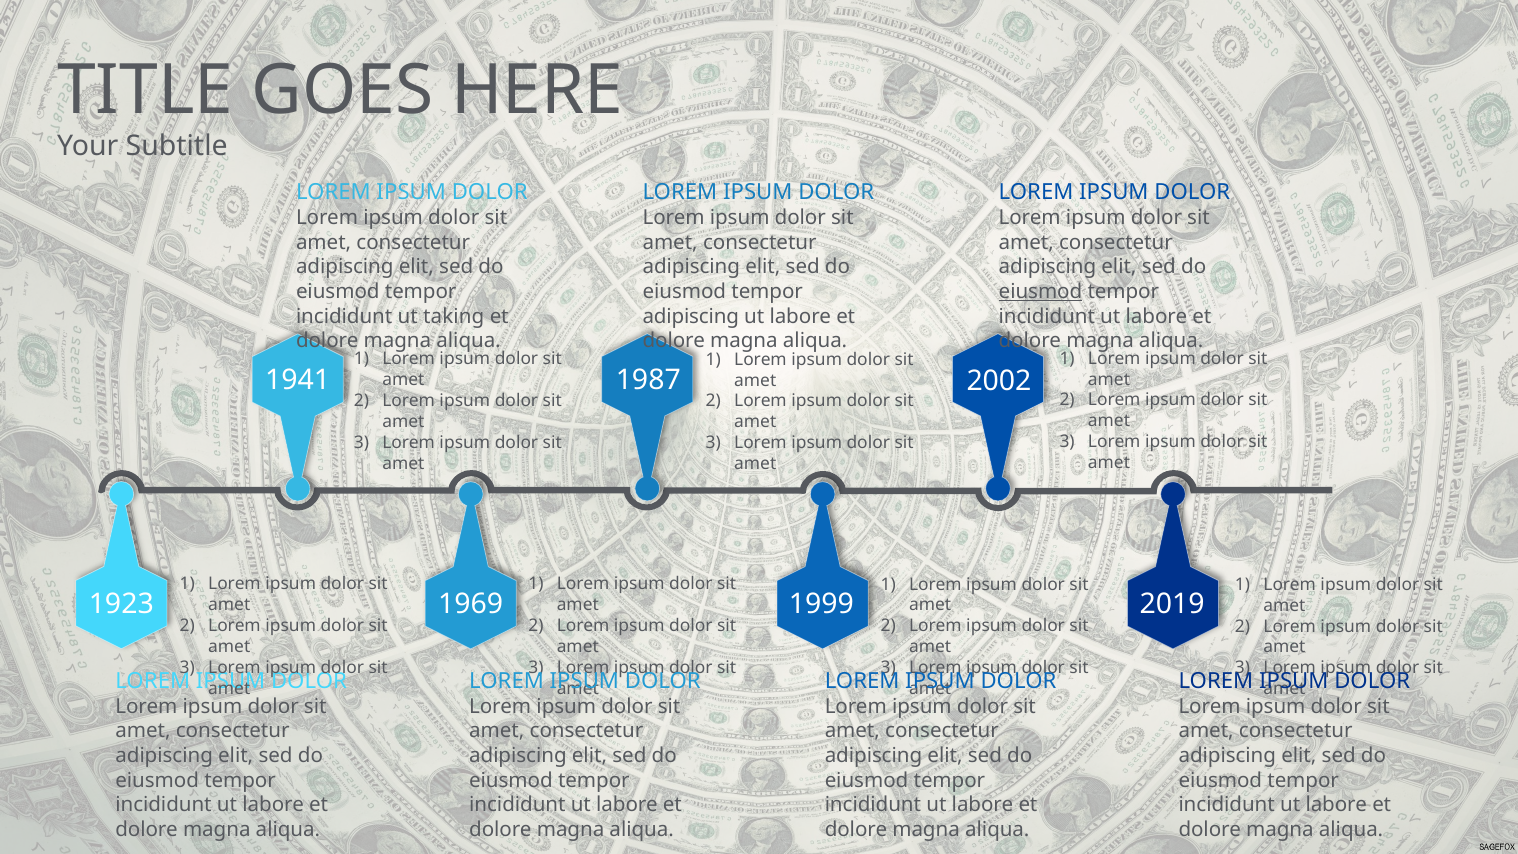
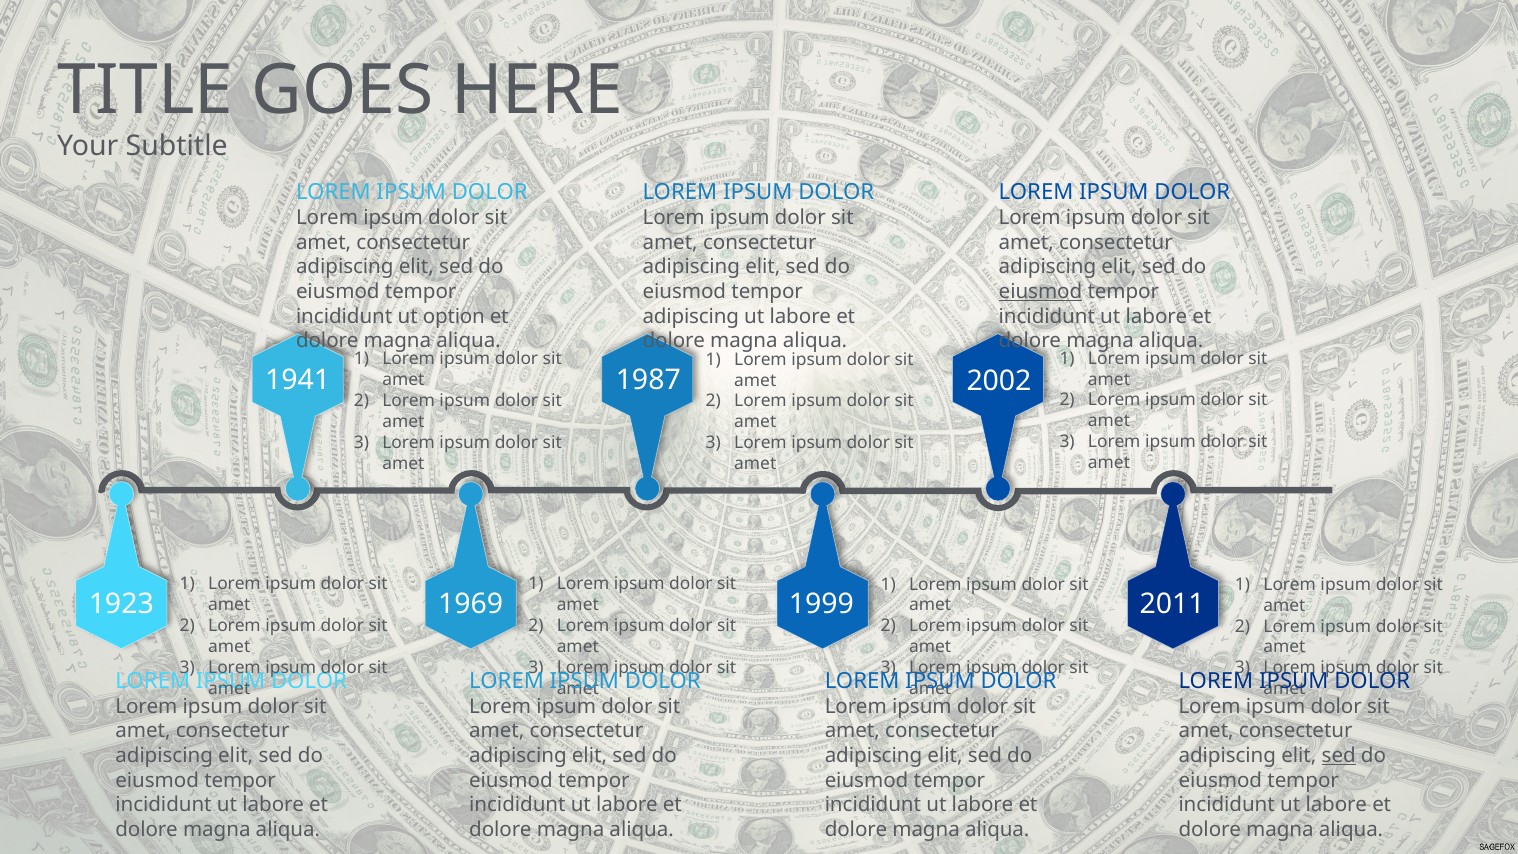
taking: taking -> option
2019: 2019 -> 2011
sed at (1339, 756) underline: none -> present
